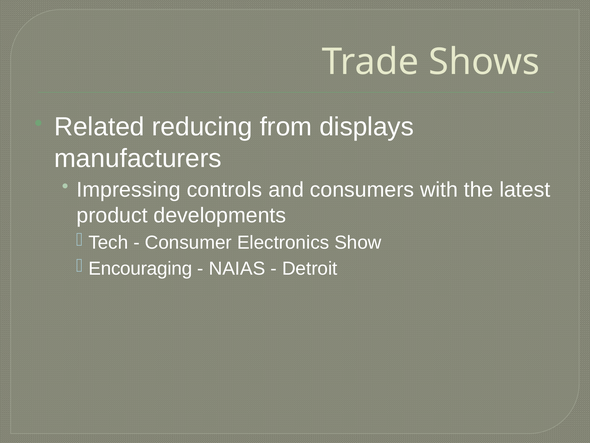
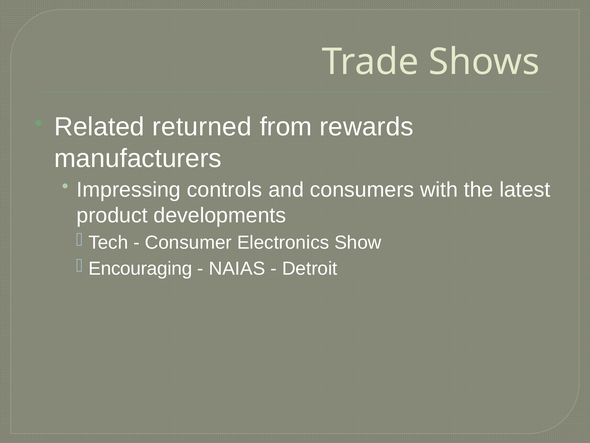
reducing: reducing -> returned
displays: displays -> rewards
